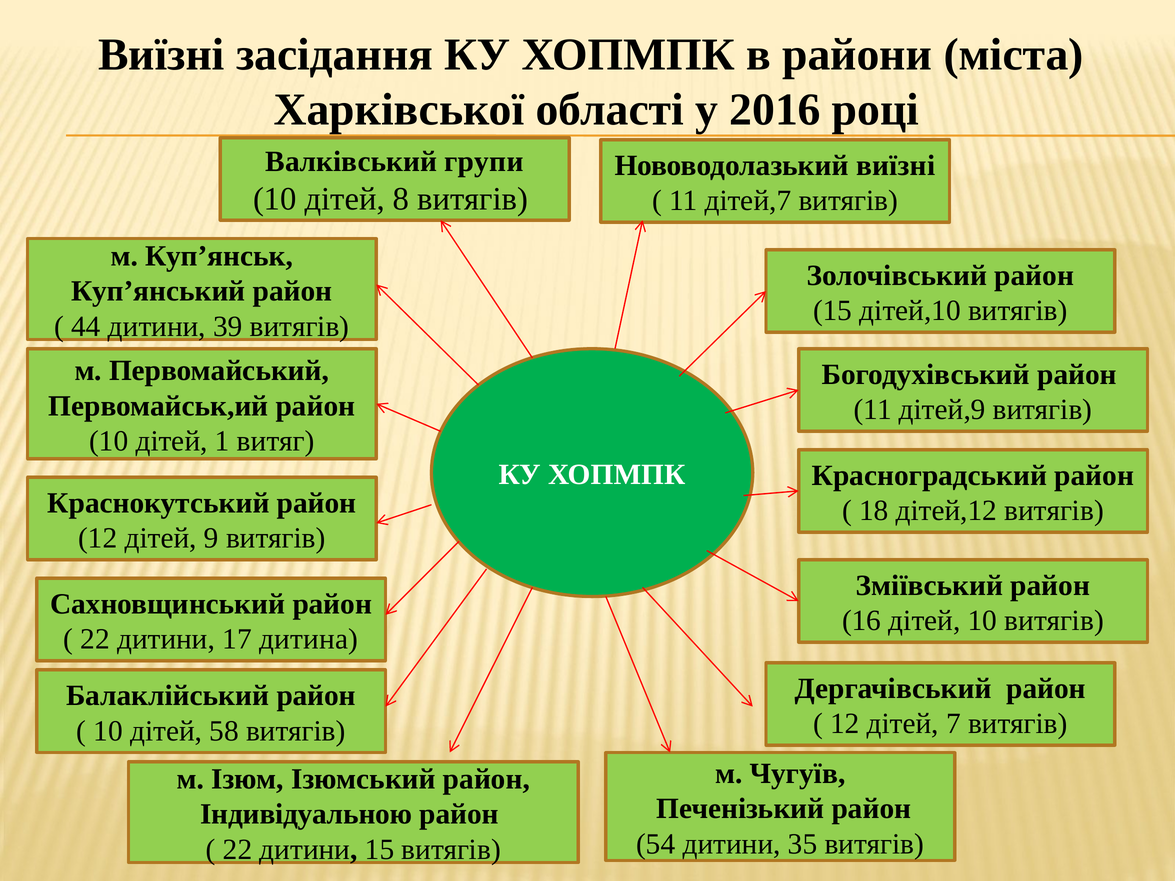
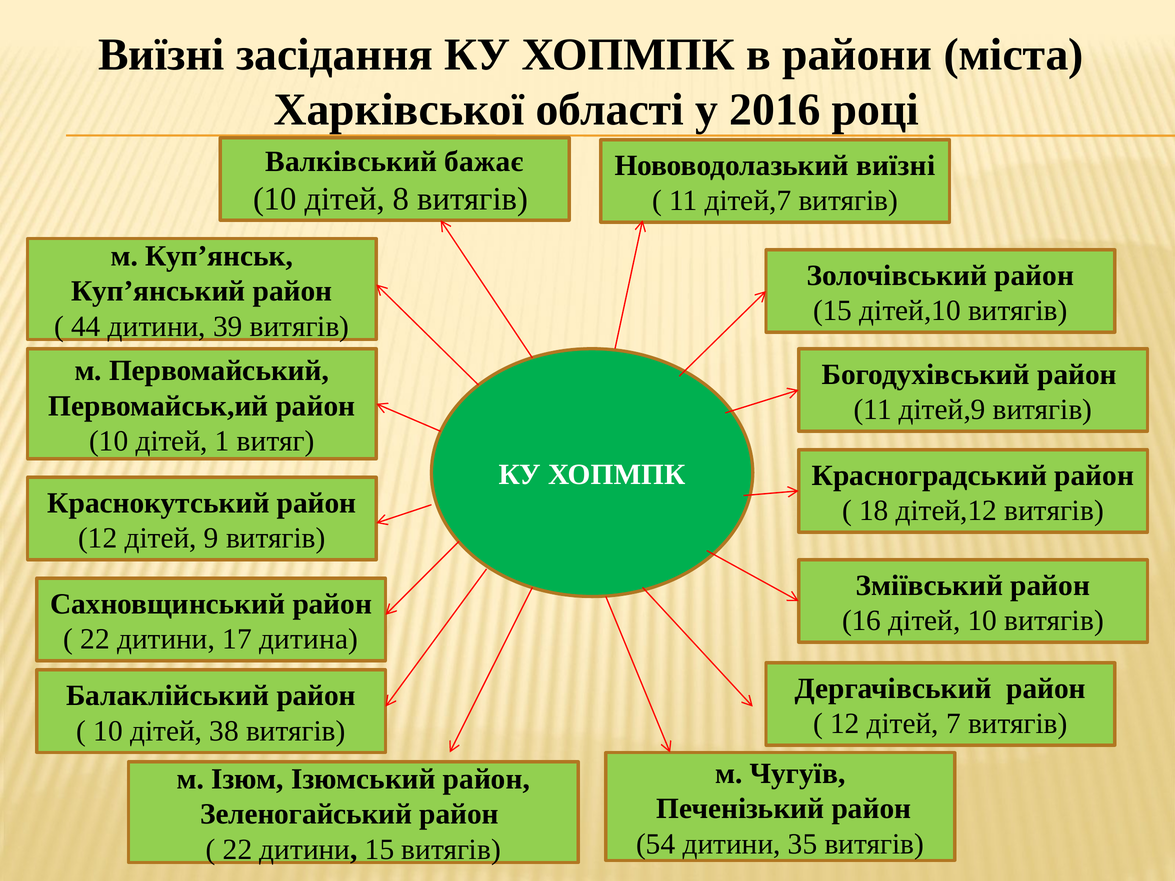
групи: групи -> бажає
58: 58 -> 38
Індивідуальною: Індивідуальною -> Зеленогайський
